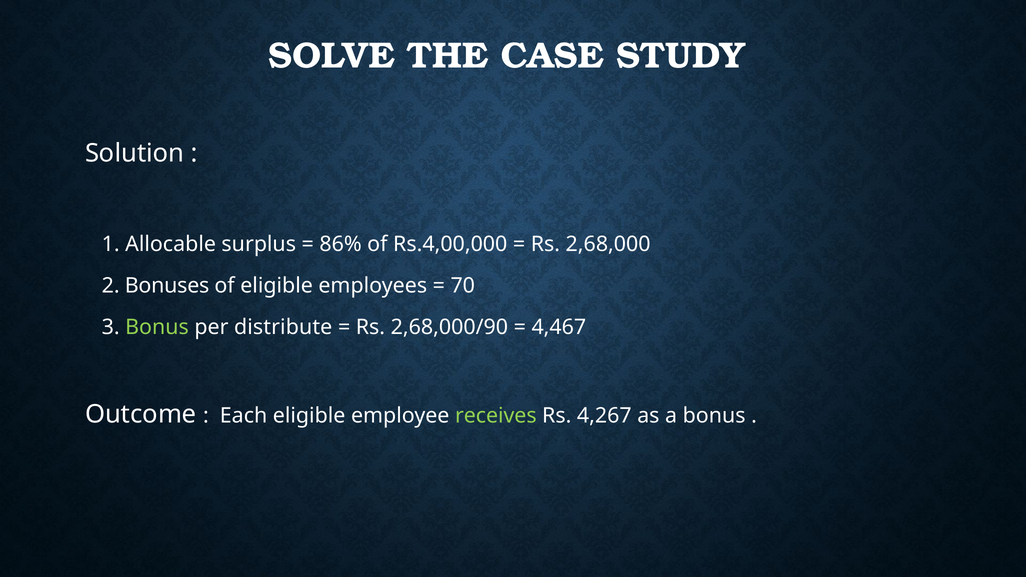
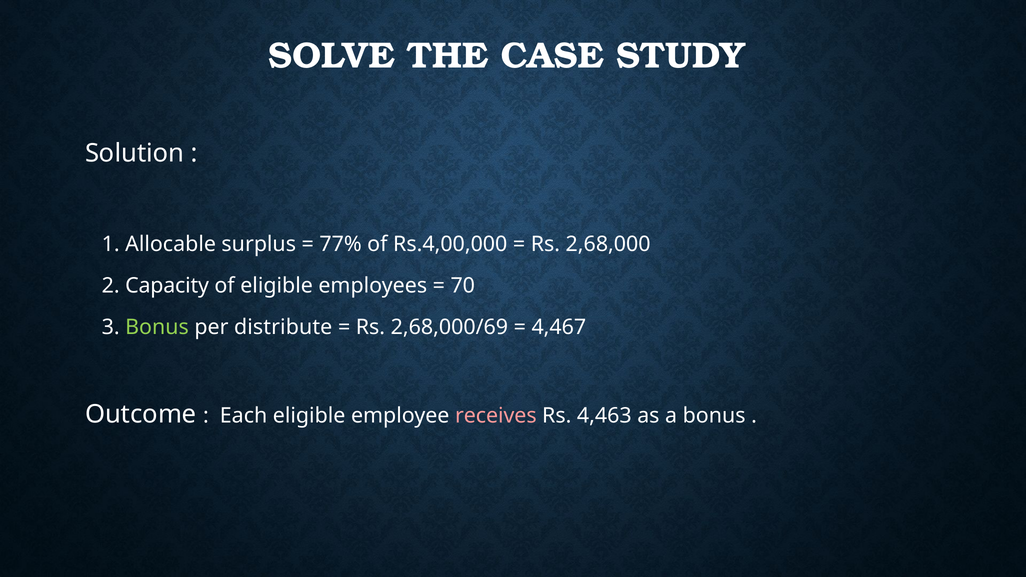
86%: 86% -> 77%
Bonuses: Bonuses -> Capacity
2,68,000/90: 2,68,000/90 -> 2,68,000/69
receives colour: light green -> pink
4,267: 4,267 -> 4,463
